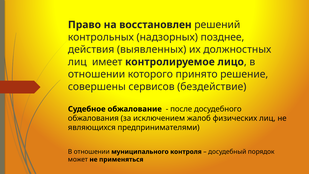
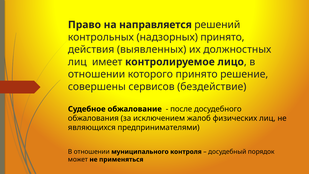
восстановлен: восстановлен -> направляется
надзорных позднее: позднее -> принято
